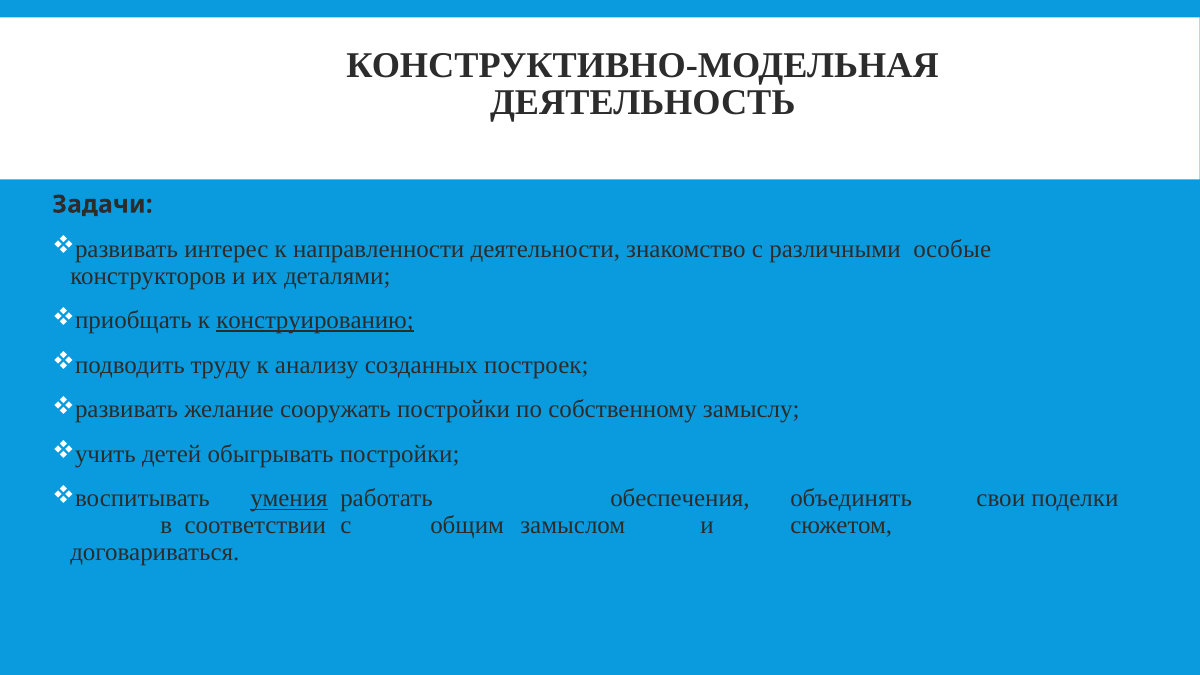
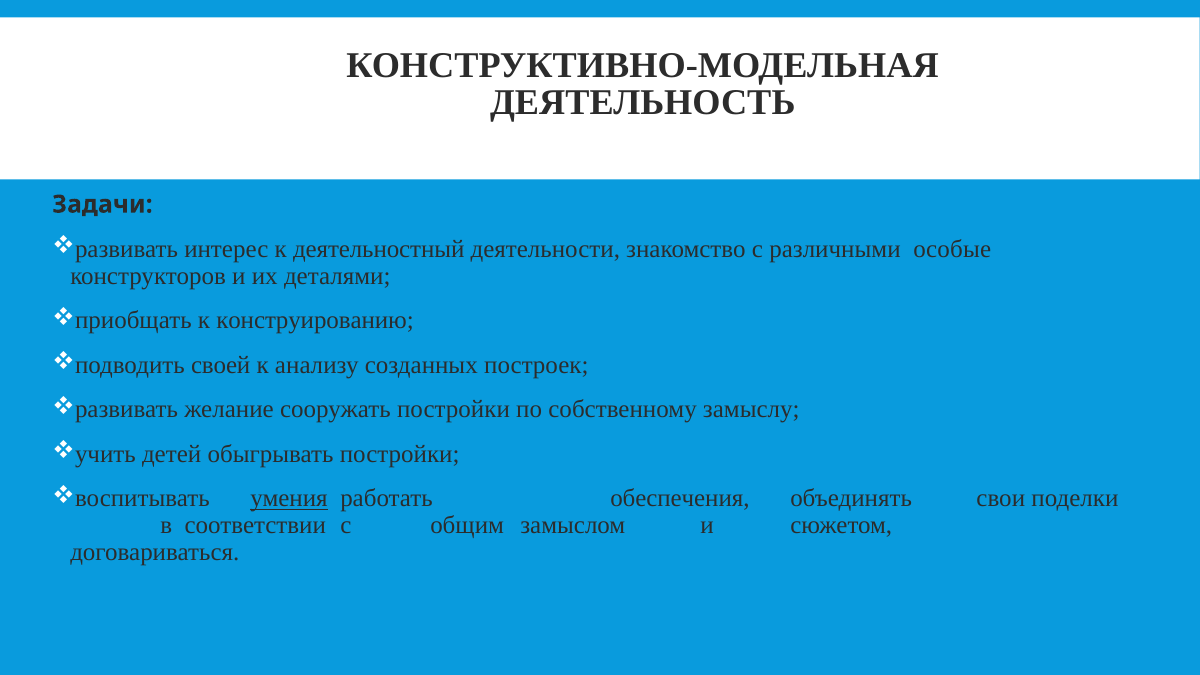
направленности: направленности -> деятельностный
конструированию underline: present -> none
труду: труду -> своей
